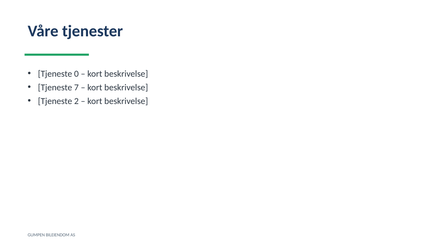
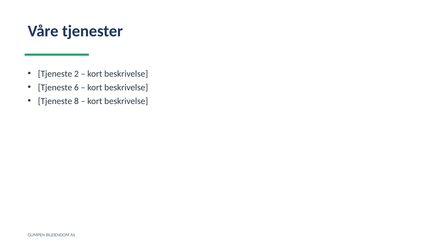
0: 0 -> 2
7: 7 -> 6
2: 2 -> 8
